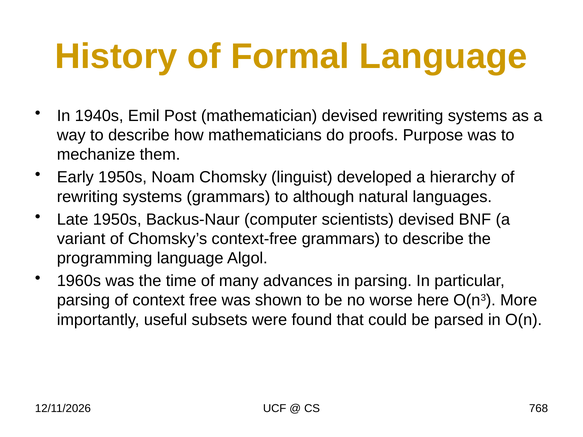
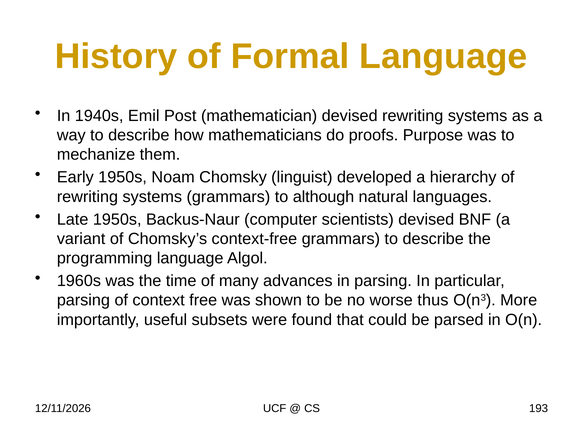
here: here -> thus
768: 768 -> 193
